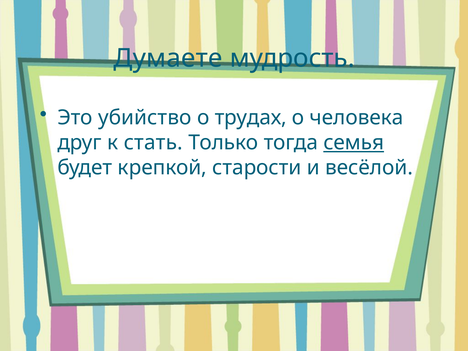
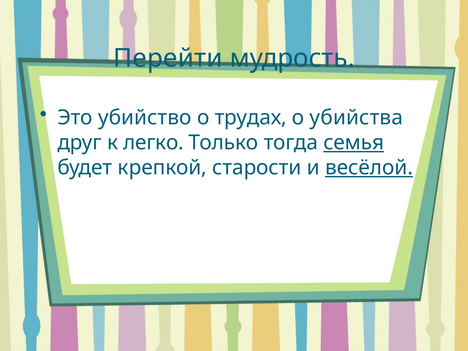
Думаете: Думаете -> Перейти
человека: человека -> убийства
стать: стать -> легко
весёлой underline: none -> present
